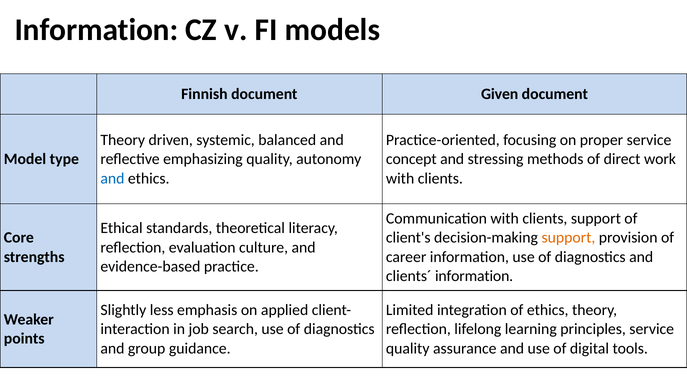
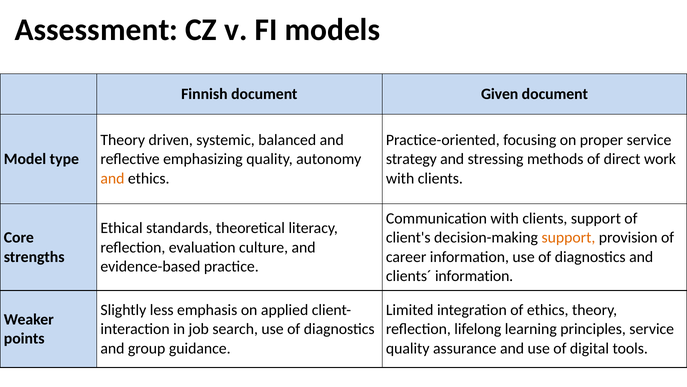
Information at (97, 30): Information -> Assessment
concept: concept -> strategy
and at (112, 178) colour: blue -> orange
